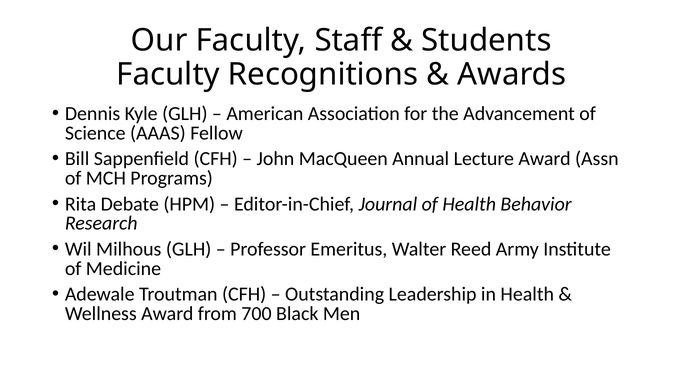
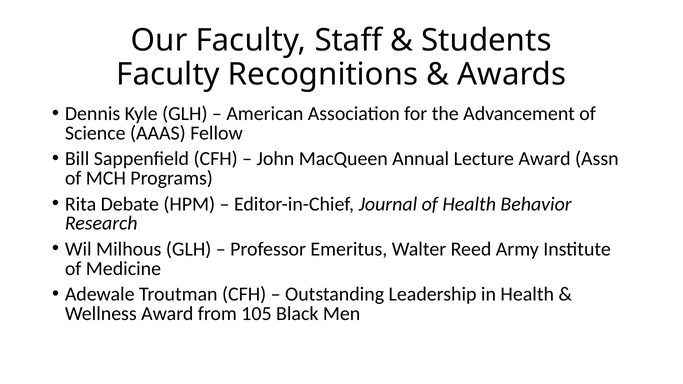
700: 700 -> 105
